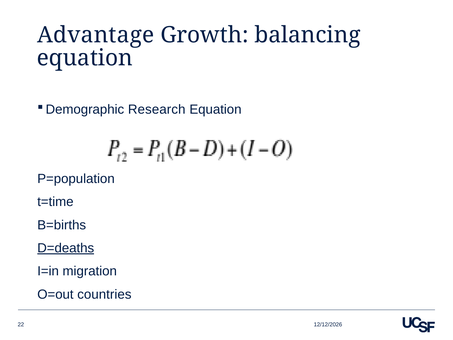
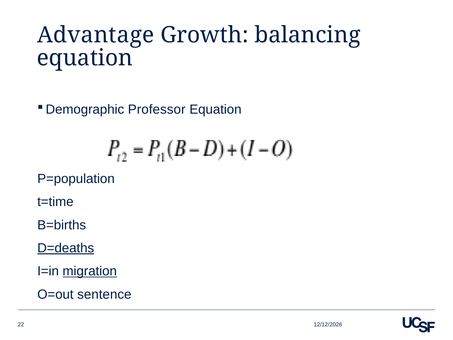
Research: Research -> Professor
migration underline: none -> present
countries: countries -> sentence
